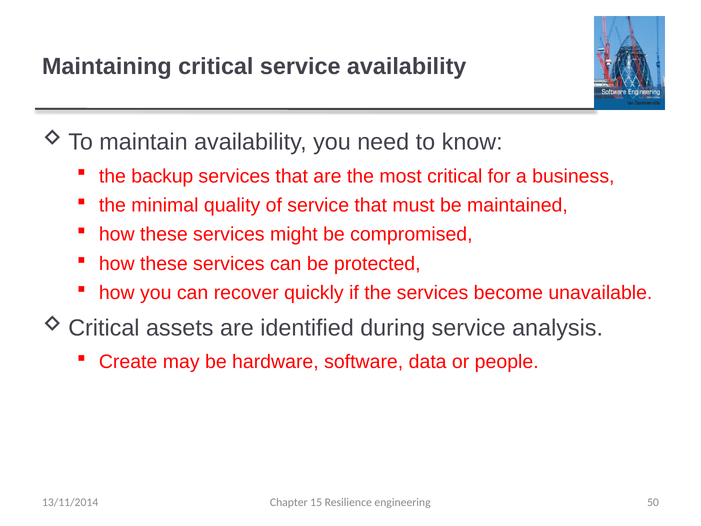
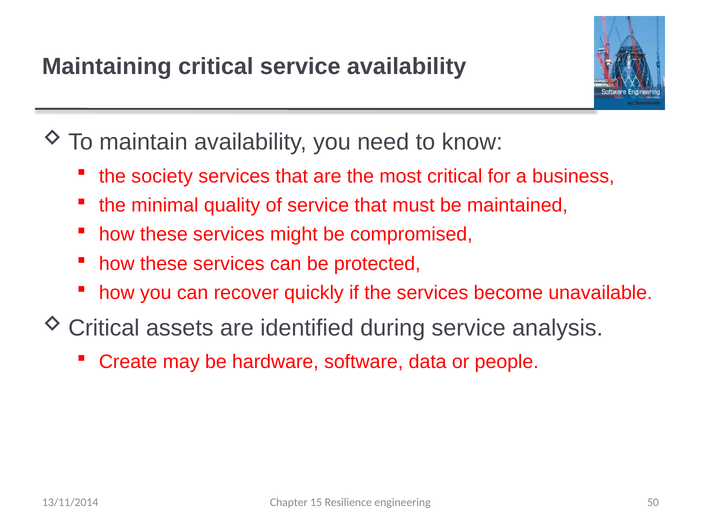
backup: backup -> society
